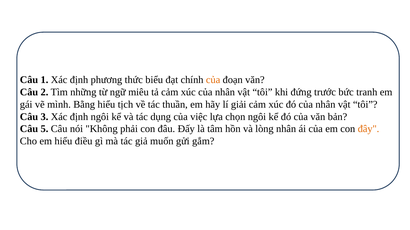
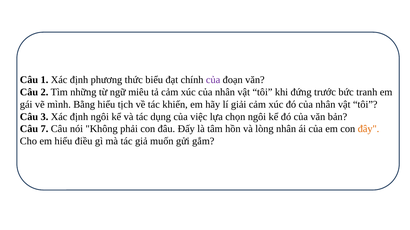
của at (213, 80) colour: orange -> purple
thuần: thuần -> khiến
5: 5 -> 7
